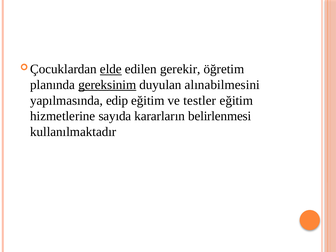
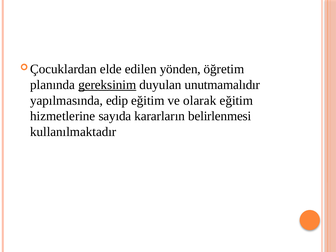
elde underline: present -> none
gerekir: gerekir -> yönden
alınabilmesini: alınabilmesini -> unutmamalıdır
testler: testler -> olarak
